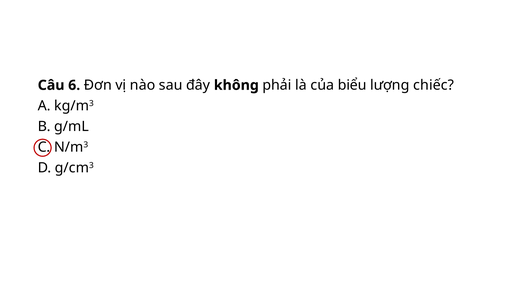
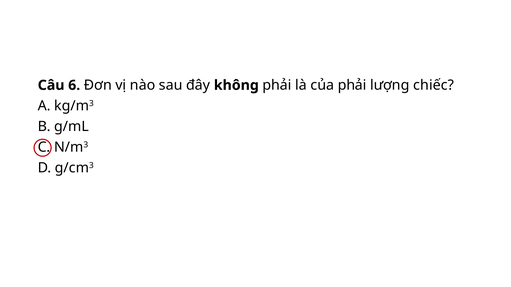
của biểu: biểu -> phải
